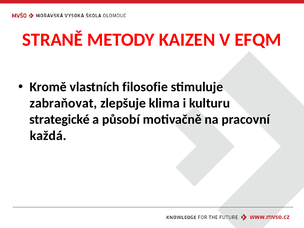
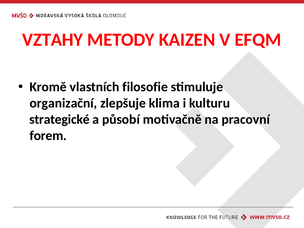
STRANĚ: STRANĚ -> VZTAHY
zabraňovat: zabraňovat -> organizační
každá: každá -> forem
